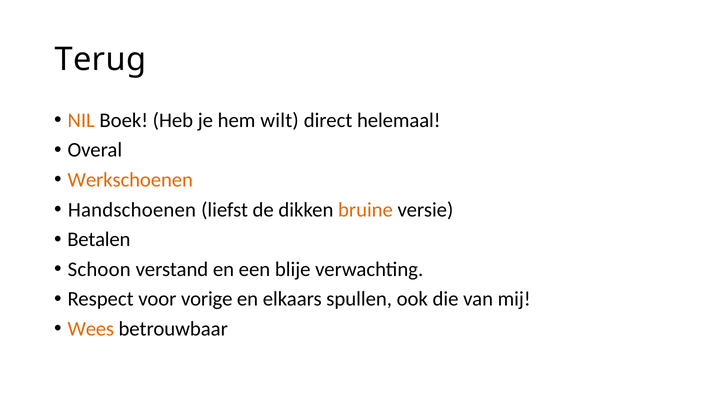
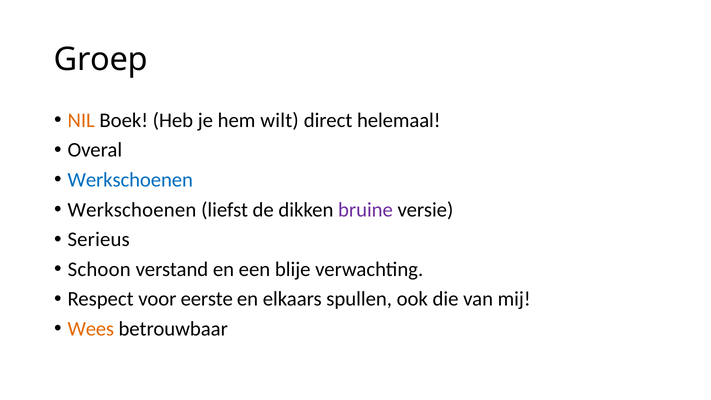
Terug: Terug -> Groep
Werkschoenen at (130, 180) colour: orange -> blue
Handschoenen at (132, 210): Handschoenen -> Werkschoenen
bruine colour: orange -> purple
Betalen: Betalen -> Serieus
vorige: vorige -> eerste
